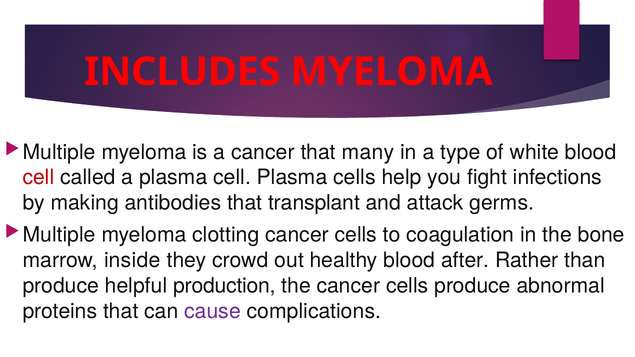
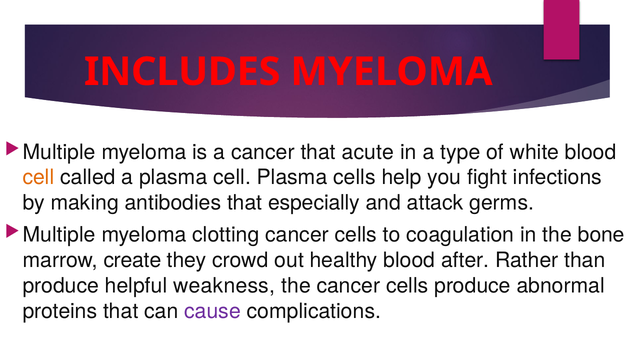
many: many -> acute
cell at (39, 178) colour: red -> orange
transplant: transplant -> especially
inside: inside -> create
production: production -> weakness
